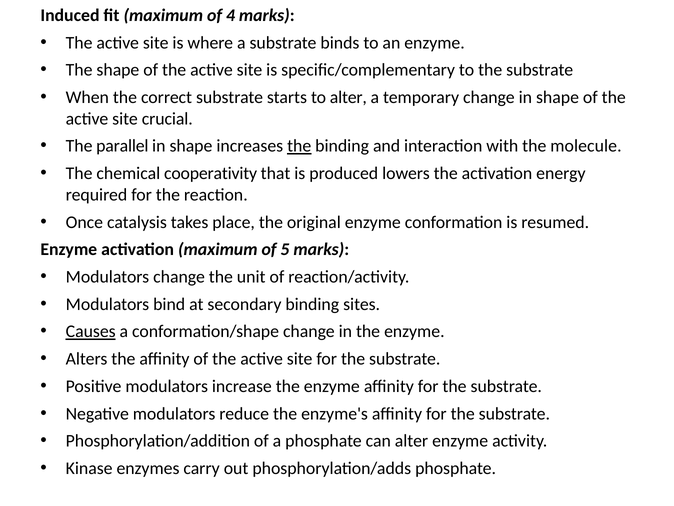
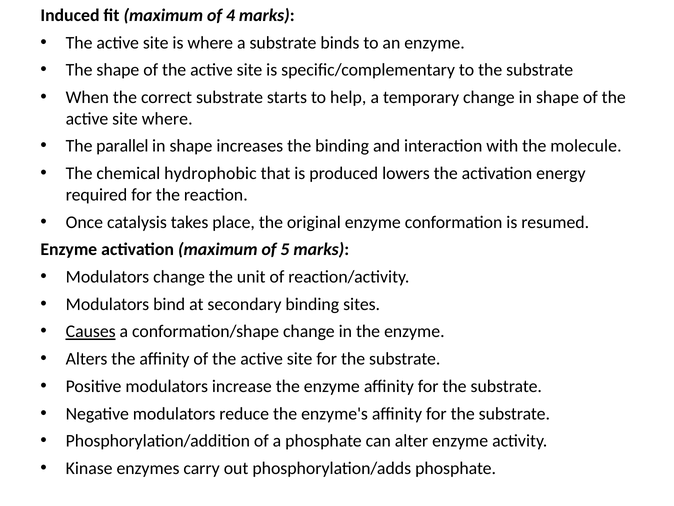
to alter: alter -> help
site crucial: crucial -> where
the at (299, 146) underline: present -> none
cooperativity: cooperativity -> hydrophobic
